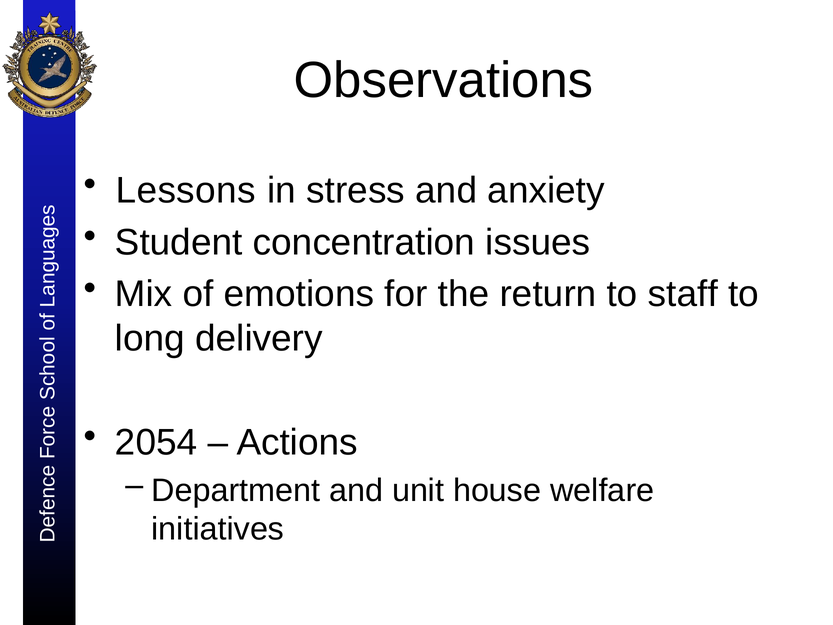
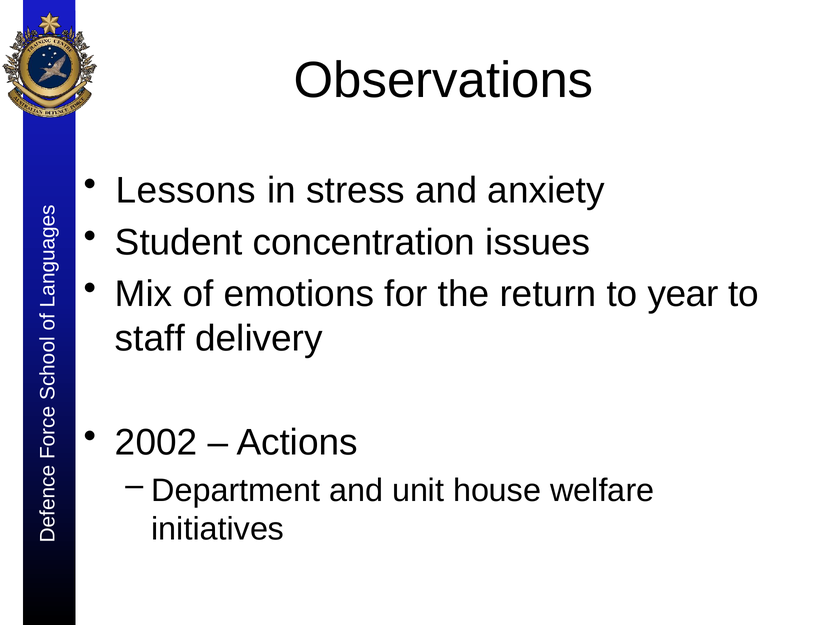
staff: staff -> year
long: long -> staff
2054: 2054 -> 2002
